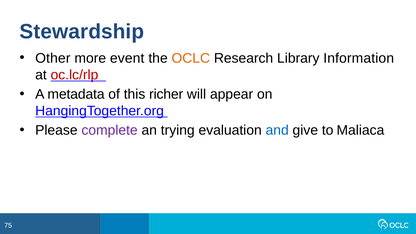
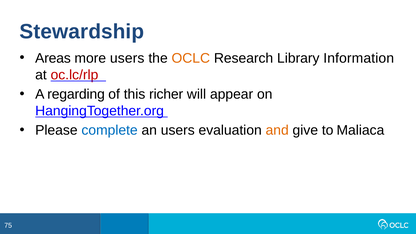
Other: Other -> Areas
more event: event -> users
metadata: metadata -> regarding
complete colour: purple -> blue
an trying: trying -> users
and colour: blue -> orange
